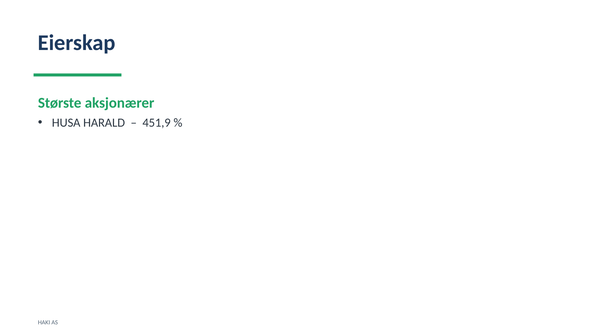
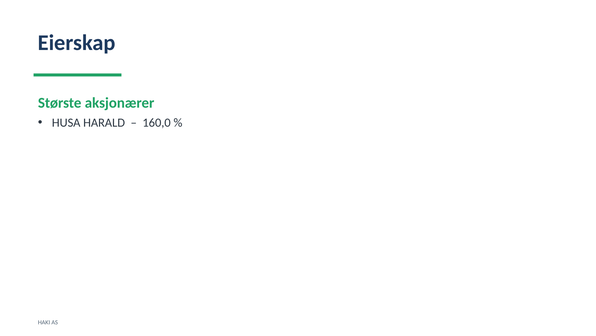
451,9: 451,9 -> 160,0
